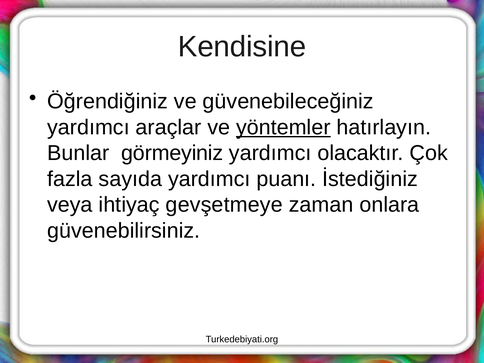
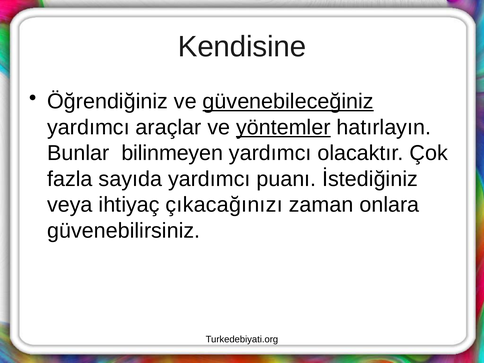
güvenebileceğiniz underline: none -> present
görmeyiniz: görmeyiniz -> bilinmeyen
gevşetmeye: gevşetmeye -> çıkacağınızı
